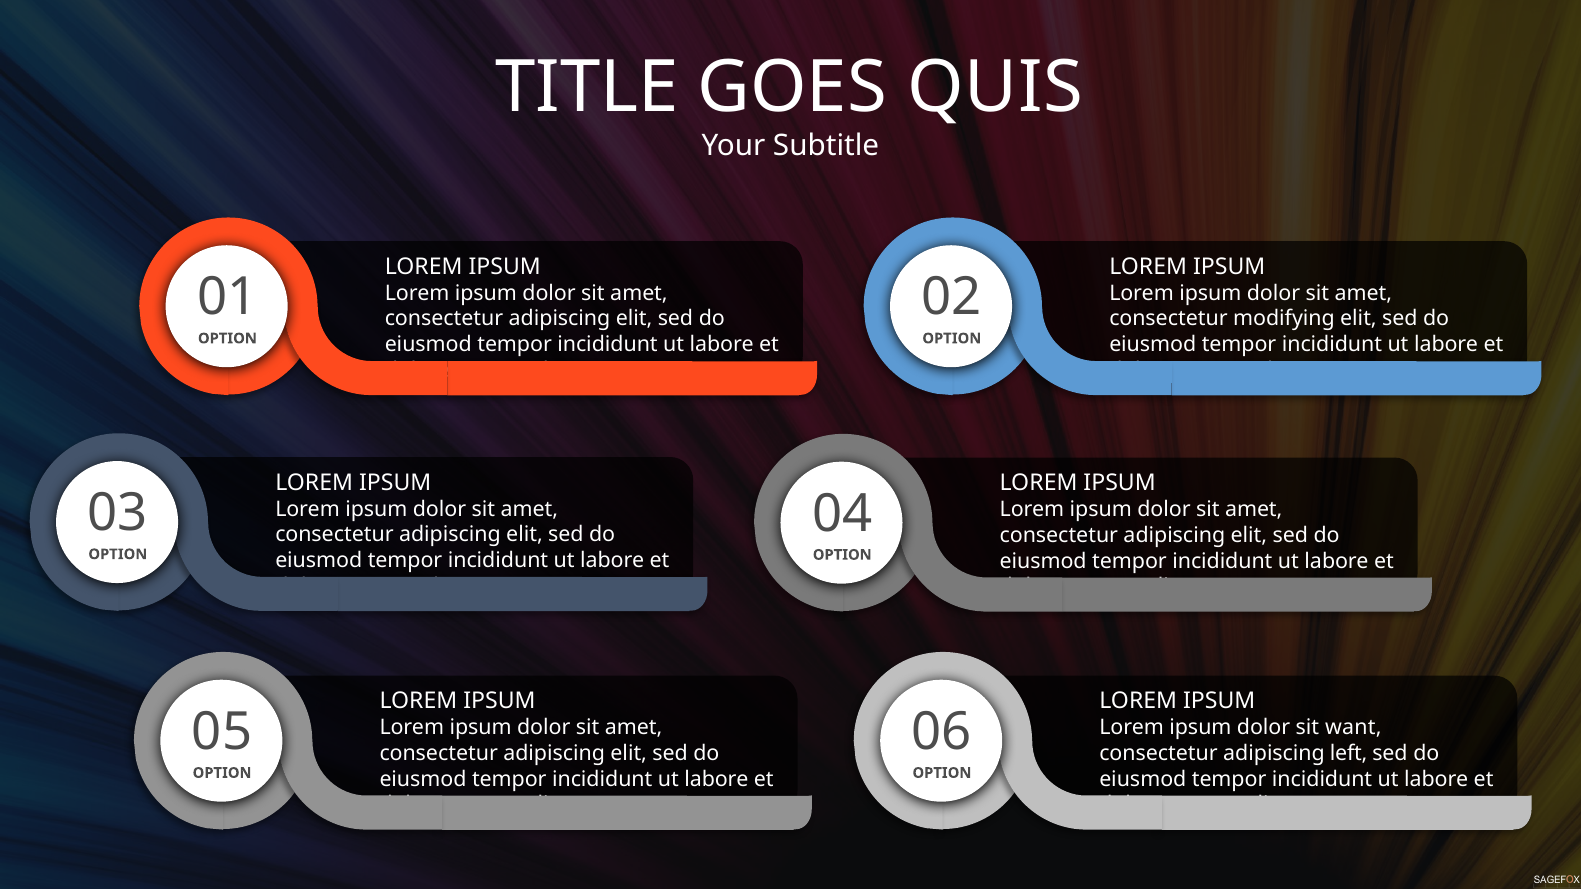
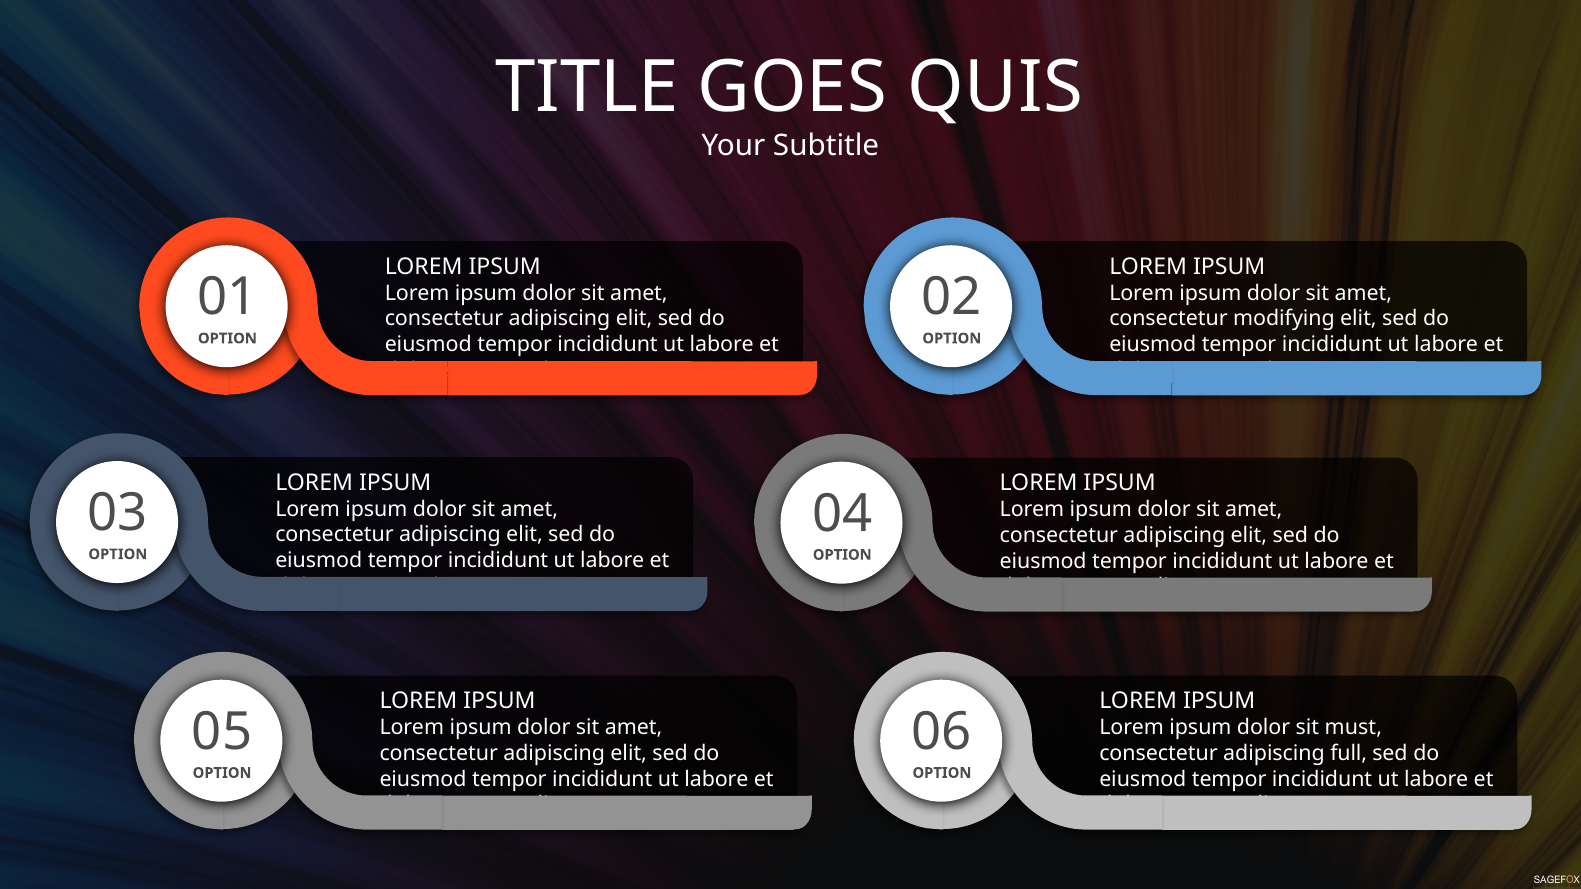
want: want -> must
left: left -> full
